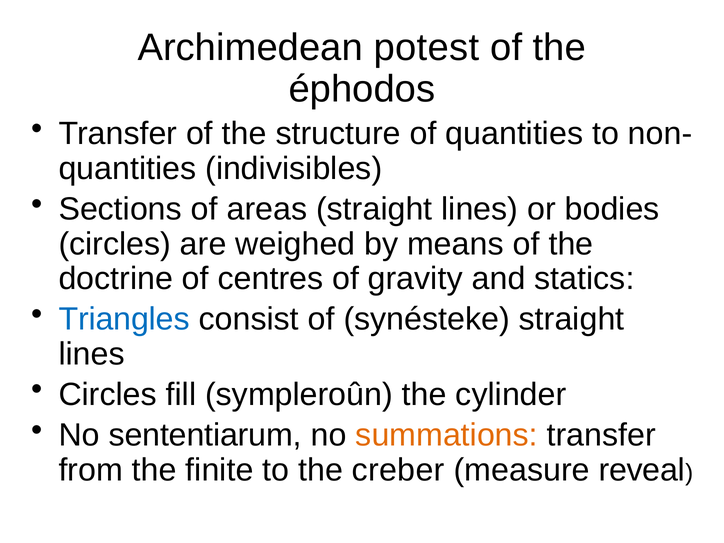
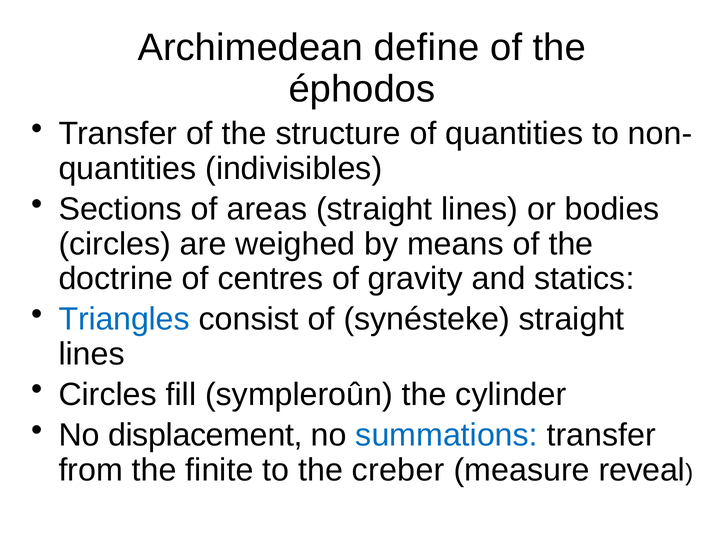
potest: potest -> define
sententiarum: sententiarum -> displacement
summations colour: orange -> blue
